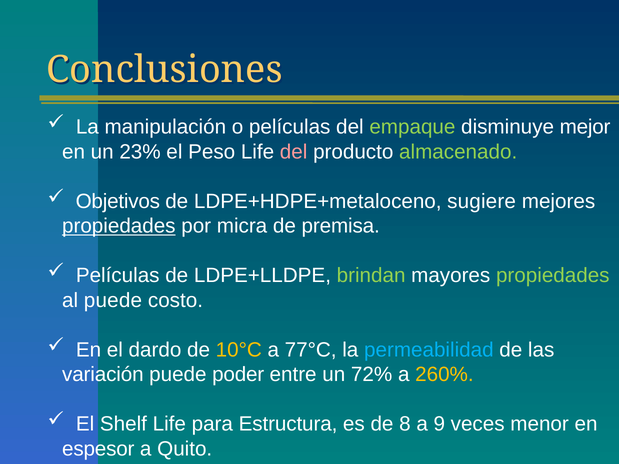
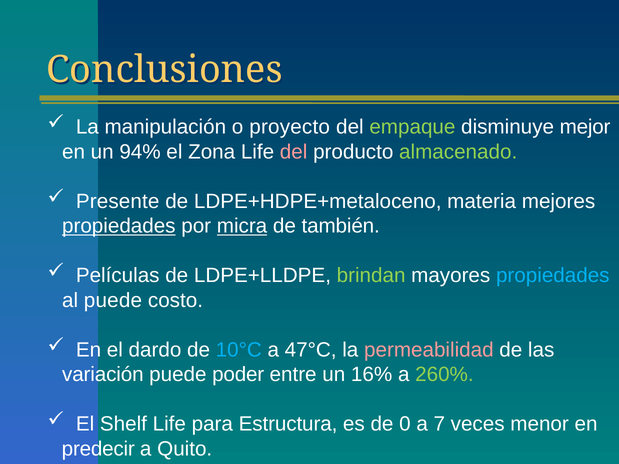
o películas: películas -> proyecto
23%: 23% -> 94%
Peso: Peso -> Zona
Objetivos: Objetivos -> Presente
sugiere: sugiere -> materia
micra underline: none -> present
premisa: premisa -> también
propiedades at (553, 276) colour: light green -> light blue
10°C colour: yellow -> light blue
77°C: 77°C -> 47°C
permeabilidad colour: light blue -> pink
72%: 72% -> 16%
260% colour: yellow -> light green
8: 8 -> 0
9: 9 -> 7
espesor: espesor -> predecir
